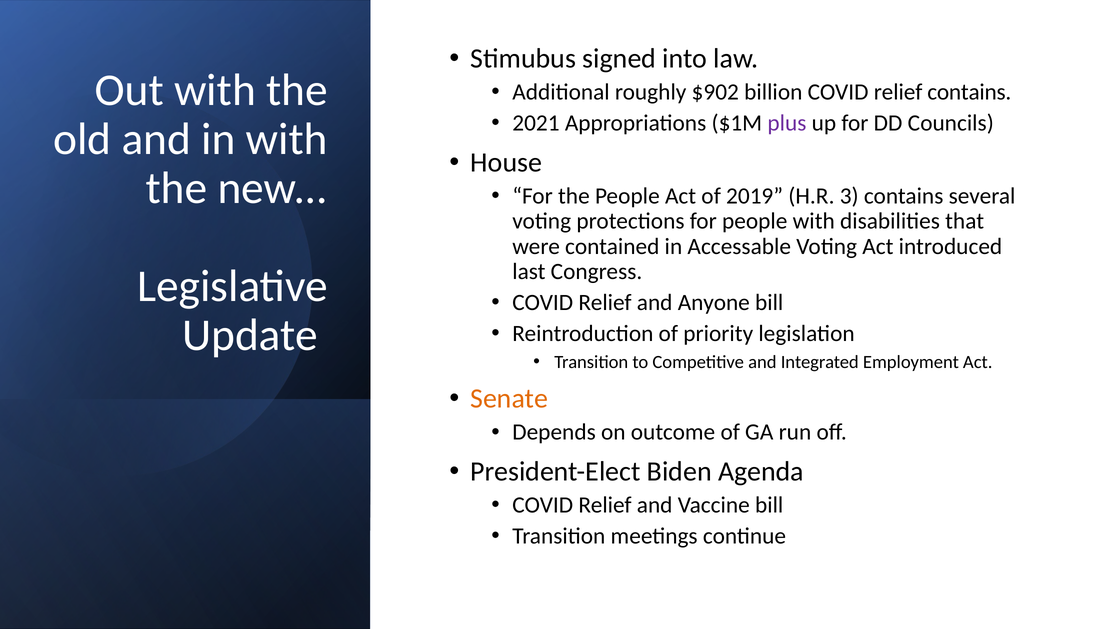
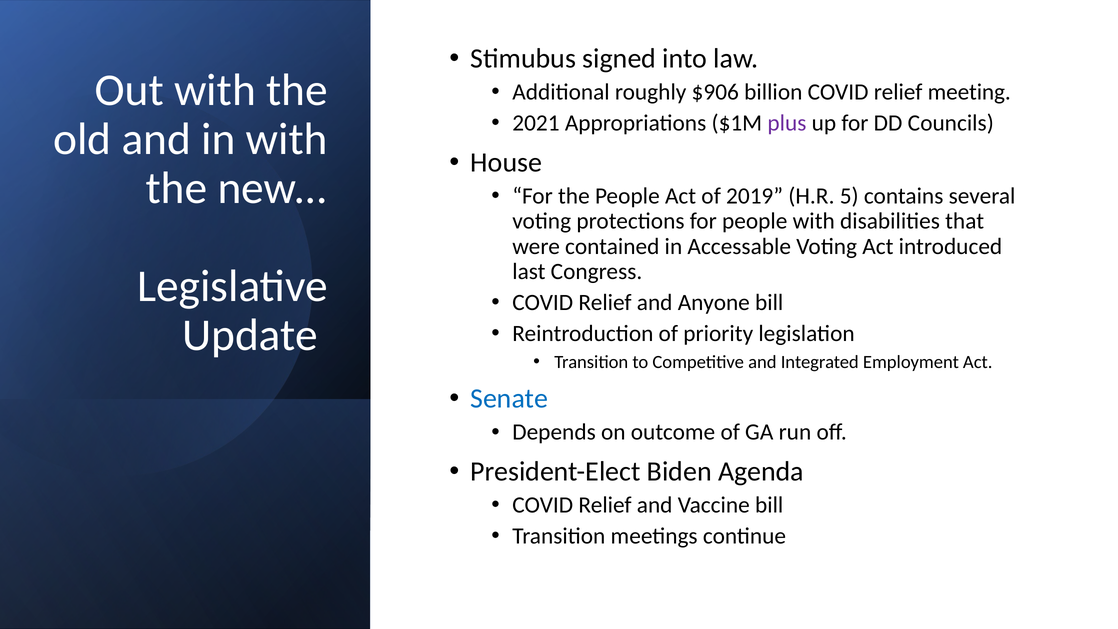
$902: $902 -> $906
relief contains: contains -> meeting
3: 3 -> 5
Senate colour: orange -> blue
